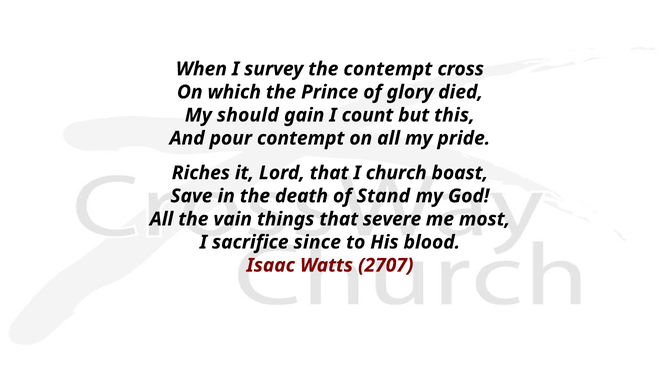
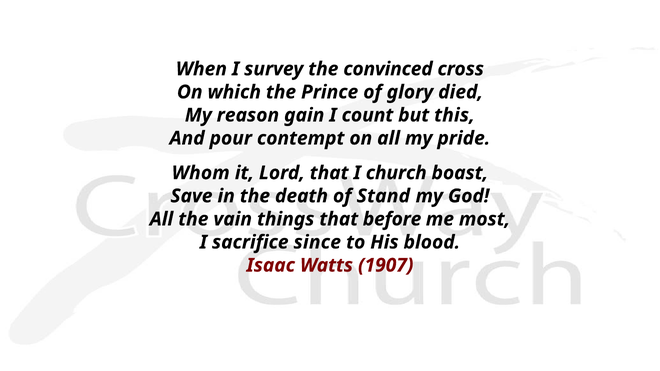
the contempt: contempt -> convinced
should: should -> reason
Riches: Riches -> Whom
severe: severe -> before
2707: 2707 -> 1907
